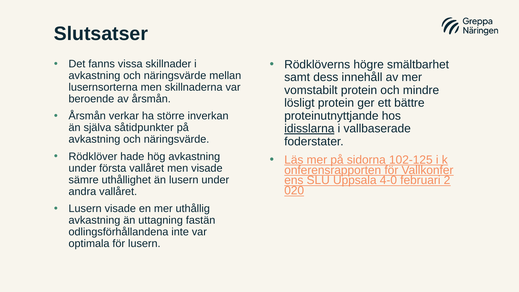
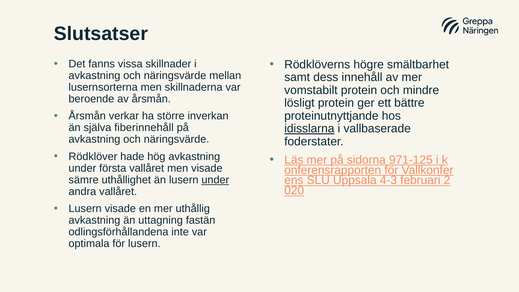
såtidpunkter: såtidpunkter -> fiberinnehåll
102-125: 102-125 -> 971-125
under at (215, 180) underline: none -> present
4-0: 4-0 -> 4-3
